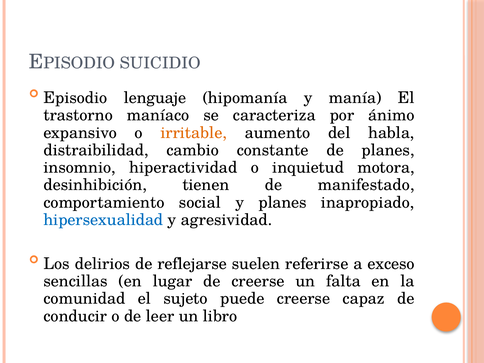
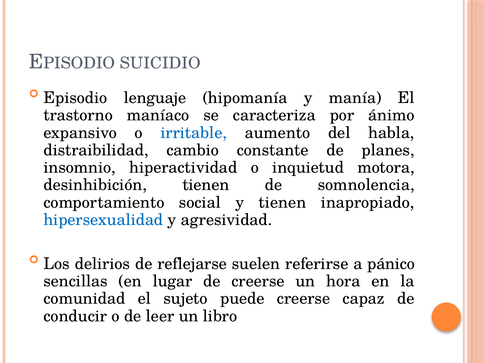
irritable colour: orange -> blue
manifestado: manifestado -> somnolencia
y planes: planes -> tienen
exceso: exceso -> pánico
falta: falta -> hora
